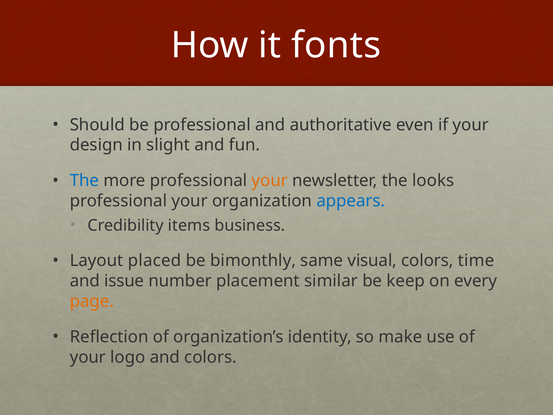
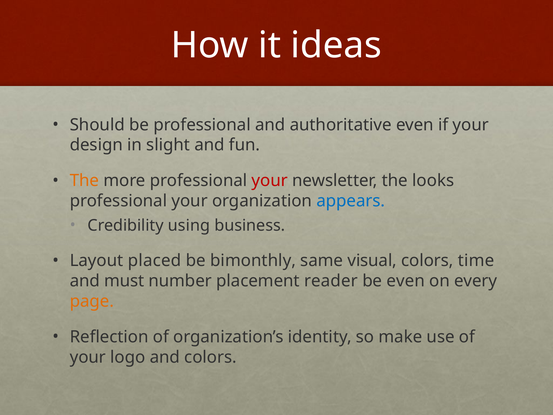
fonts: fonts -> ideas
The at (84, 181) colour: blue -> orange
your at (270, 181) colour: orange -> red
items: items -> using
issue: issue -> must
similar: similar -> reader
be keep: keep -> even
